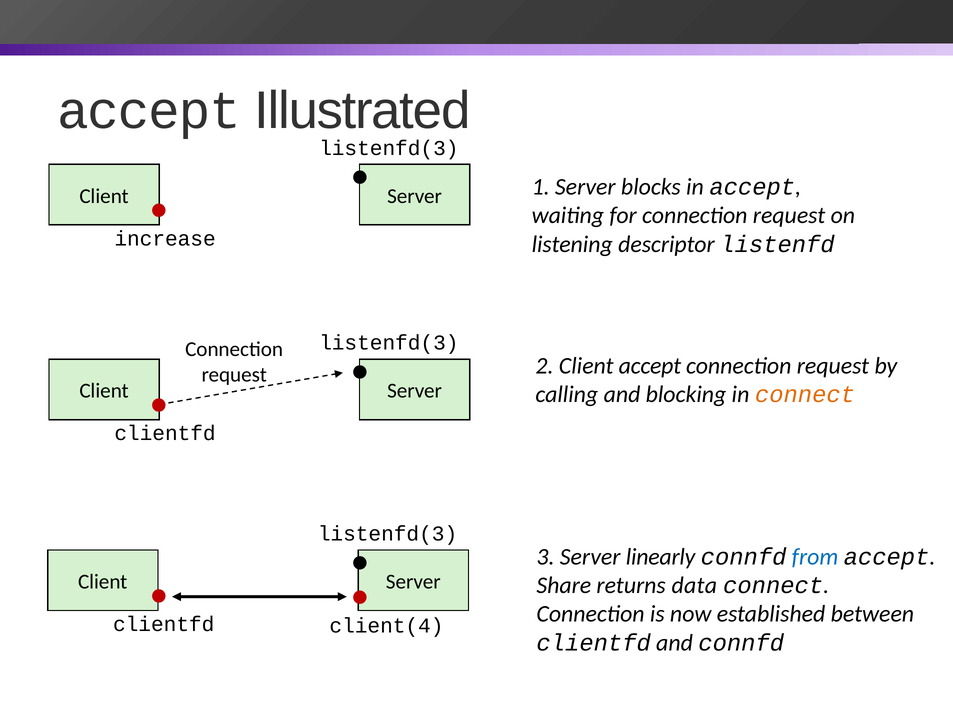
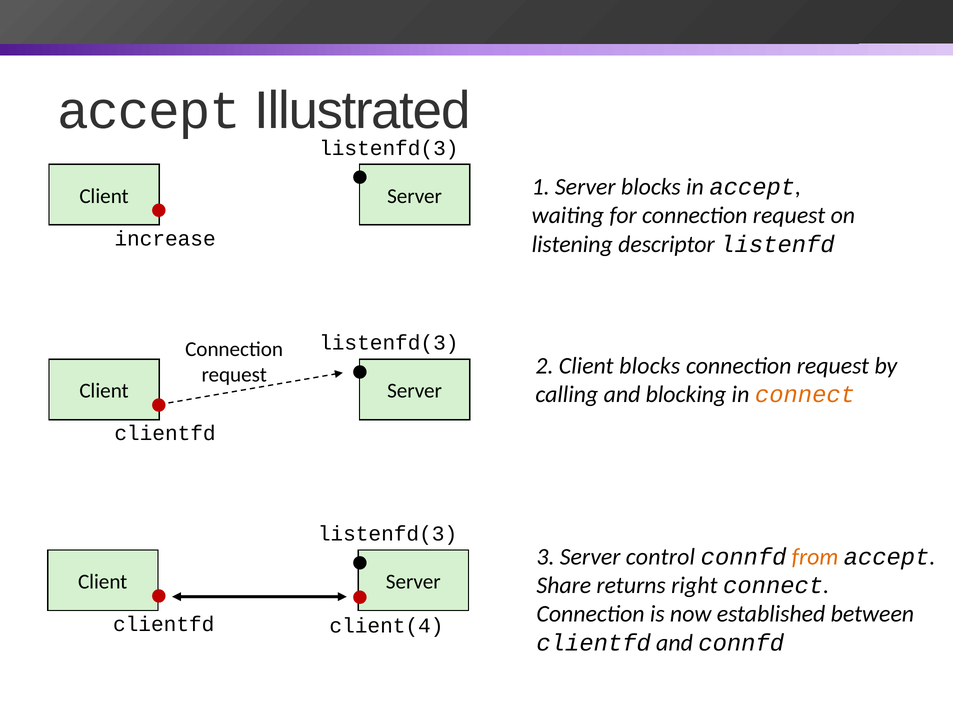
Client accept: accept -> blocks
linearly: linearly -> control
from colour: blue -> orange
data: data -> right
